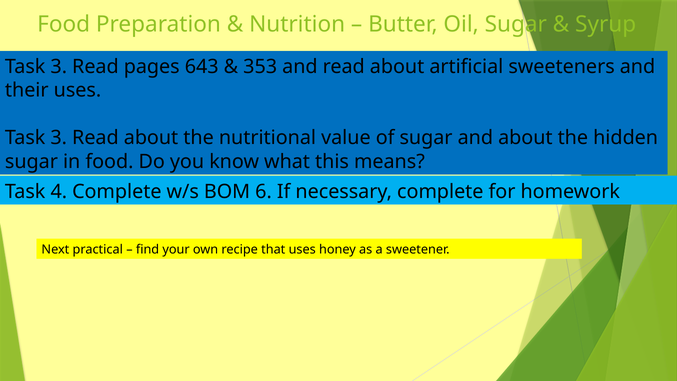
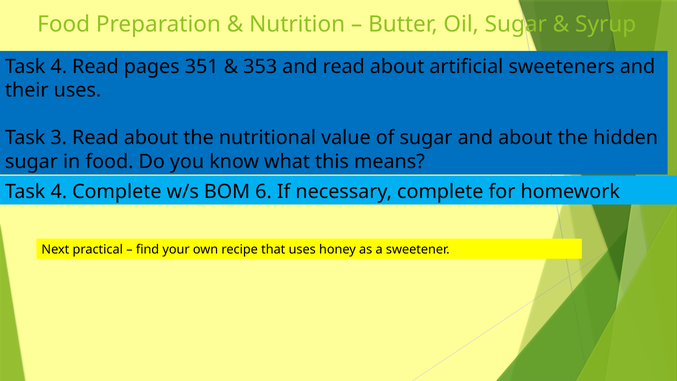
3 at (59, 67): 3 -> 4
643: 643 -> 351
